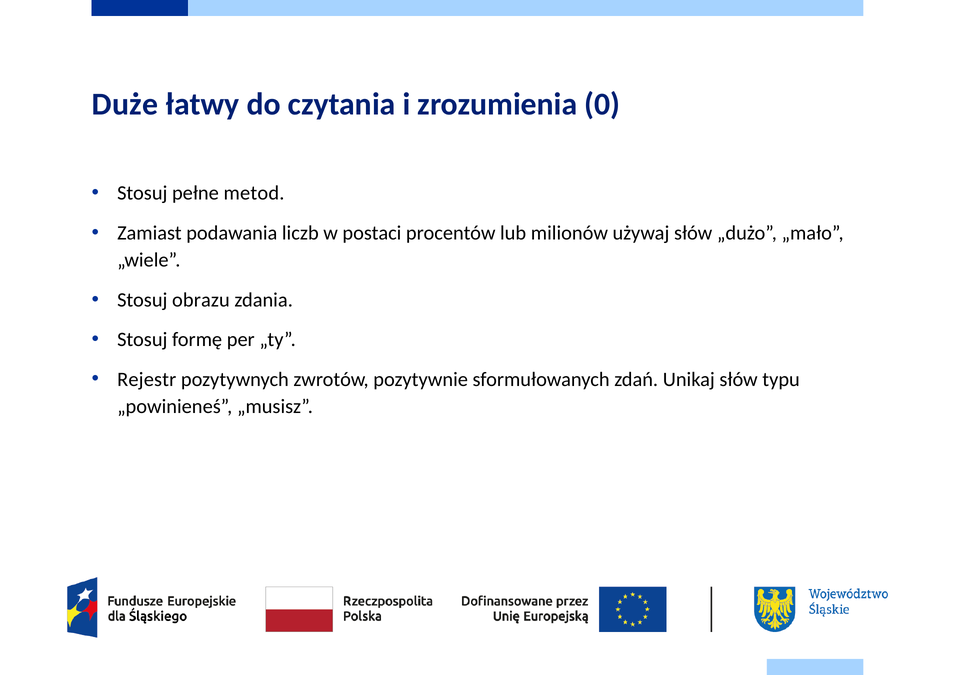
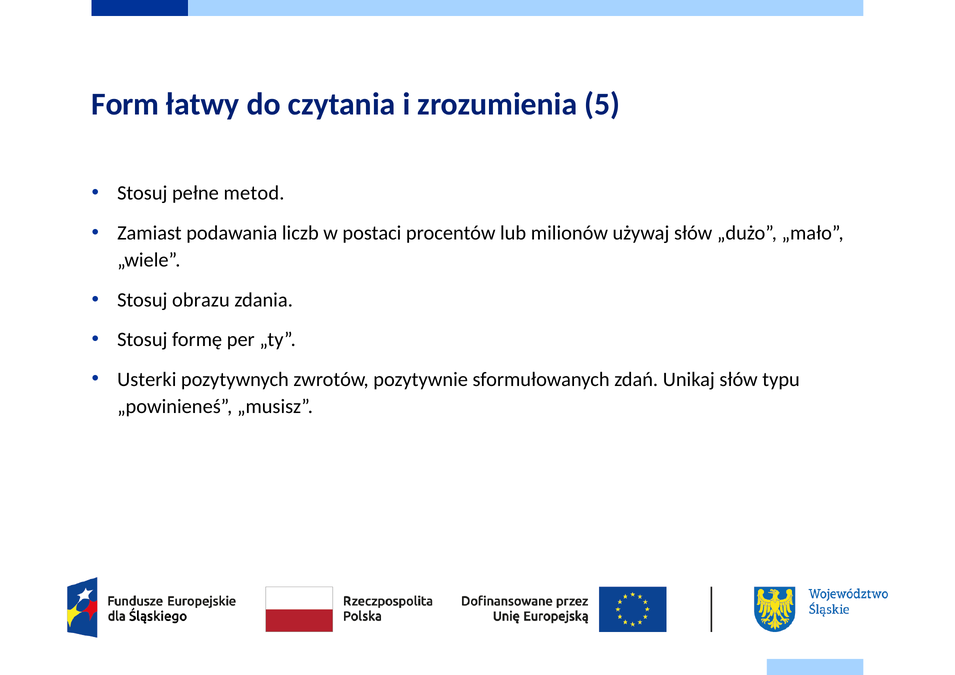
Duże: Duże -> Form
0: 0 -> 5
Rejestr: Rejestr -> Usterki
